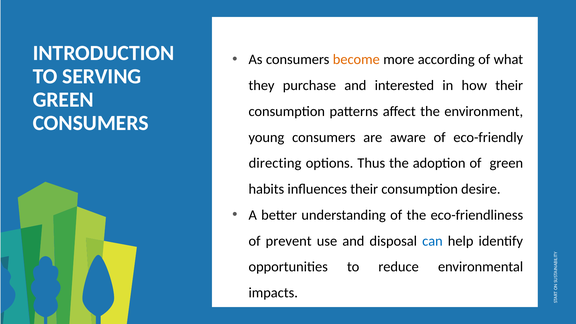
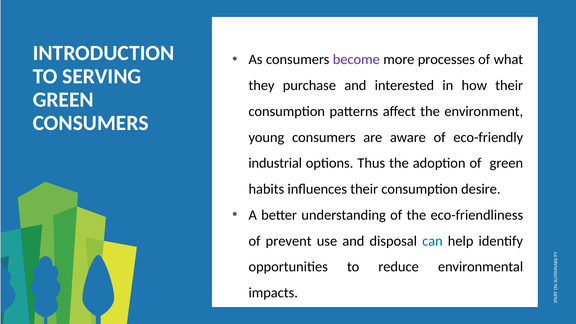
become colour: orange -> purple
according: according -> processes
directing: directing -> industrial
